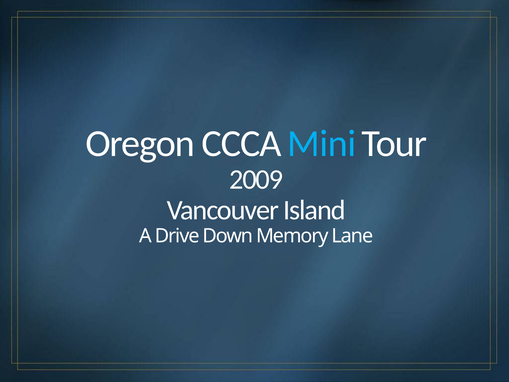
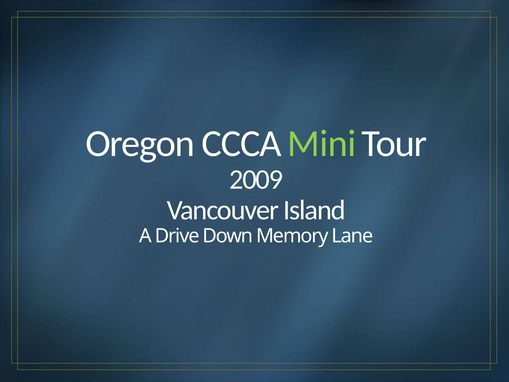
Mini colour: light blue -> light green
